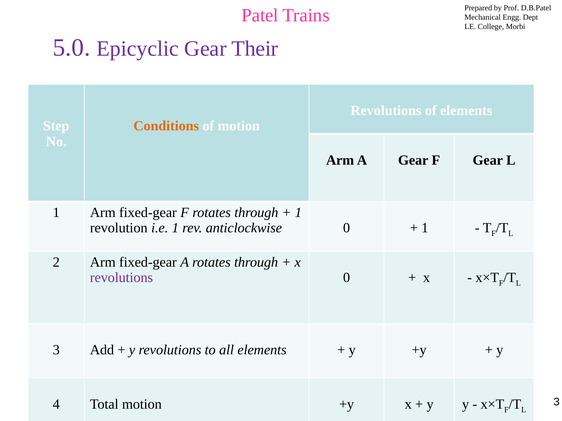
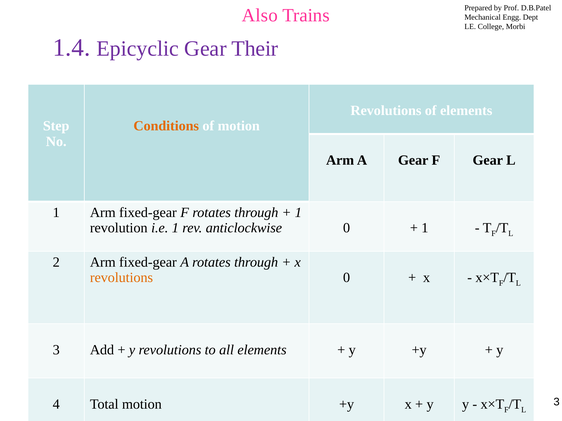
Patel: Patel -> Also
5.0: 5.0 -> 1.4
revolutions at (121, 278) colour: purple -> orange
